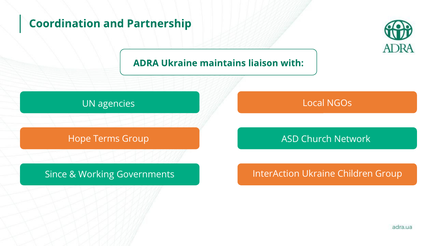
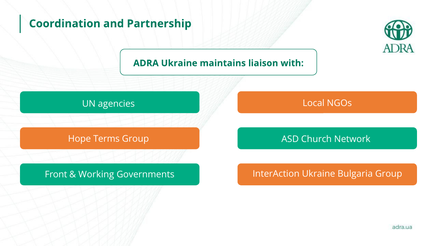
Children: Children -> Bulgaria
Since: Since -> Front
